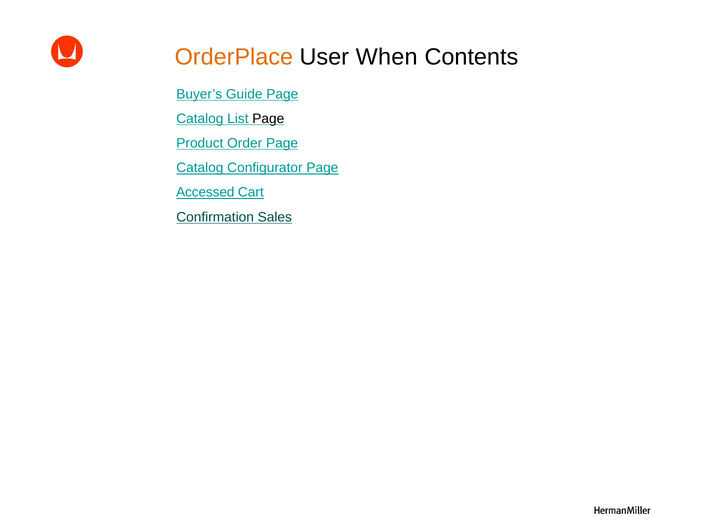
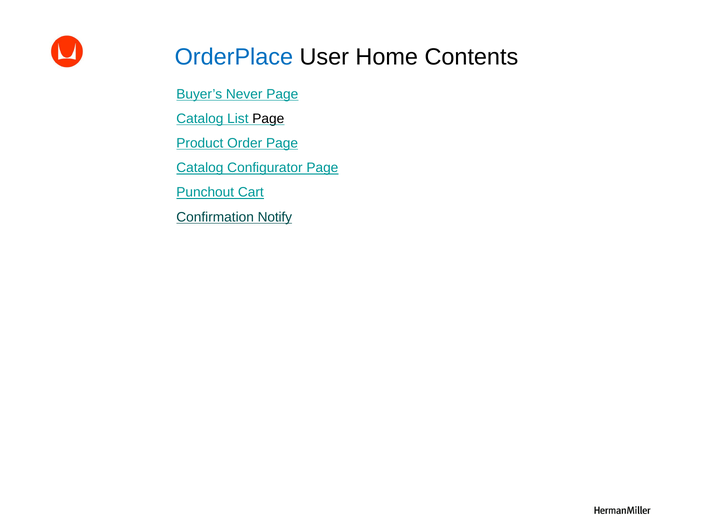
OrderPlace colour: orange -> blue
When: When -> Home
Guide: Guide -> Never
Accessed: Accessed -> Punchout
Sales: Sales -> Notify
